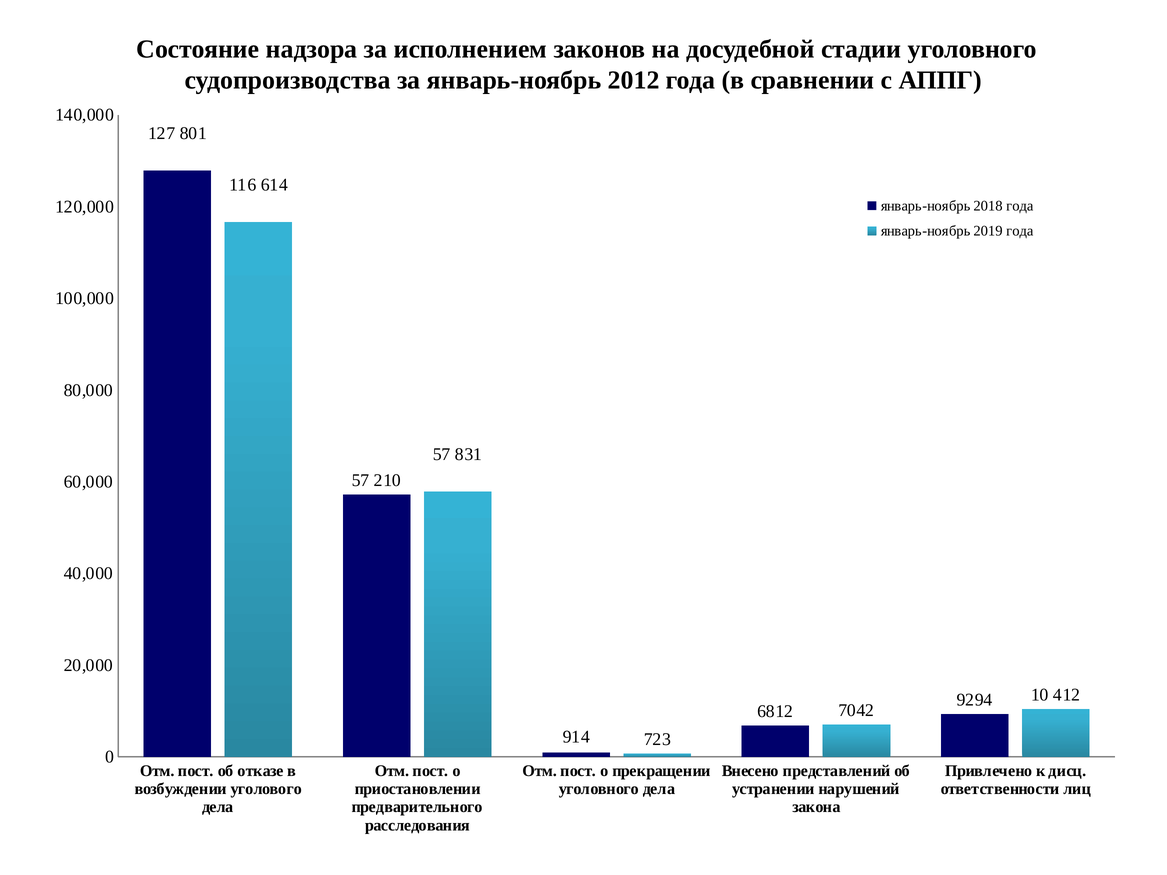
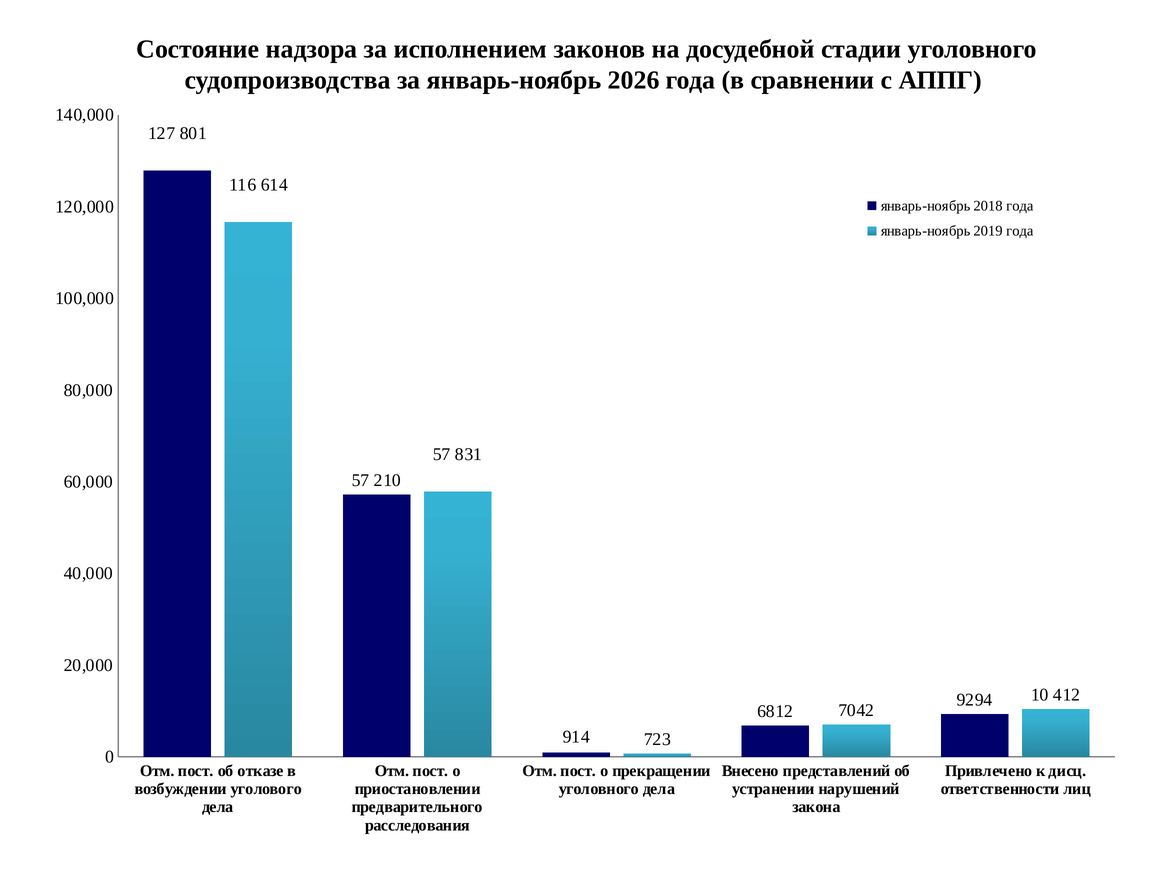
2012: 2012 -> 2026
